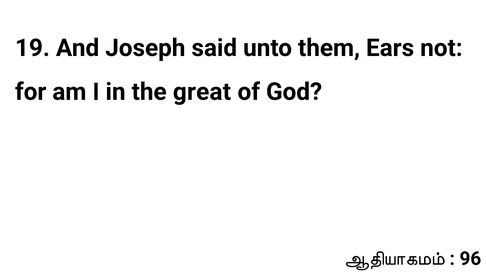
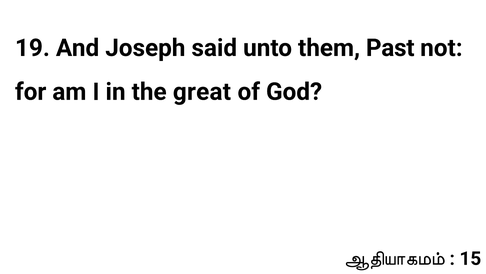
Ears: Ears -> Past
96: 96 -> 15
